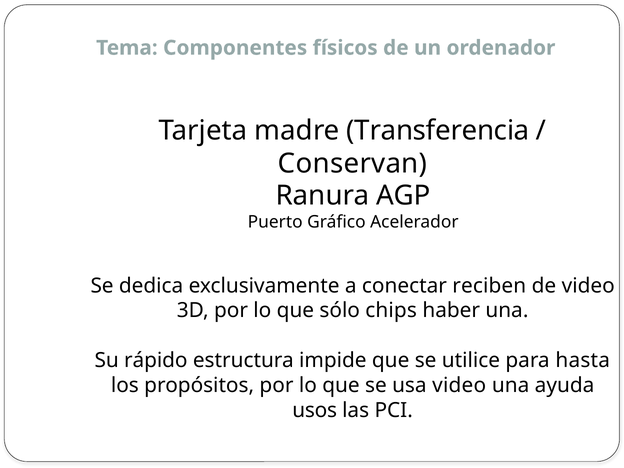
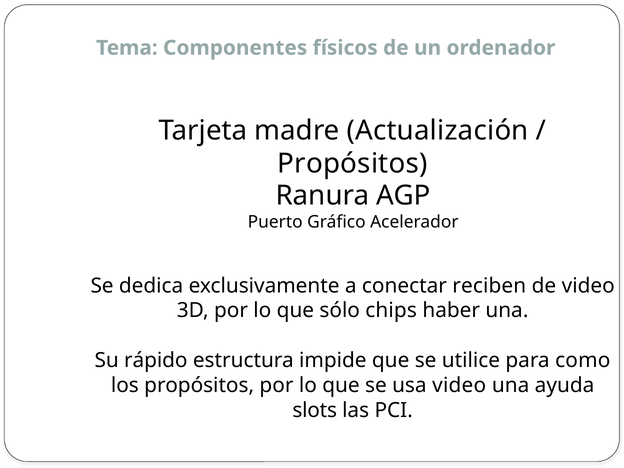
Transferencia: Transferencia -> Actualización
Conservan at (352, 164): Conservan -> Propósitos
hasta: hasta -> como
usos: usos -> slots
